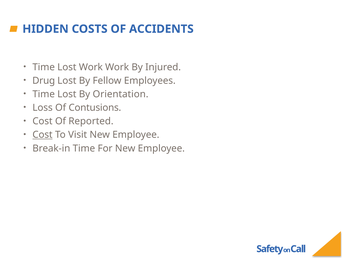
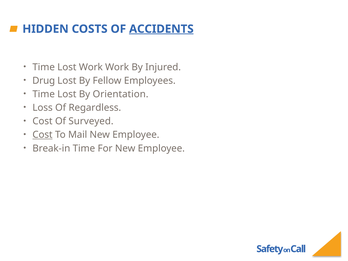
ACCIDENTS underline: none -> present
Contusions: Contusions -> Regardless
Reported: Reported -> Surveyed
Visit: Visit -> Mail
